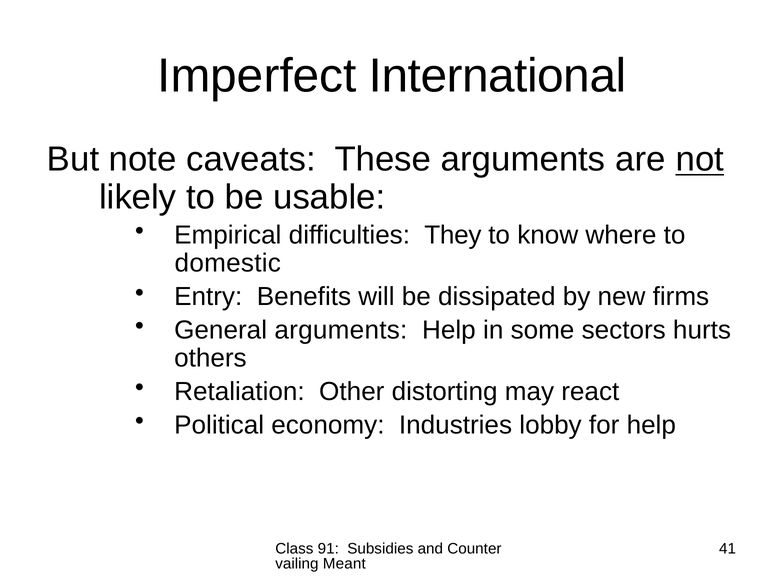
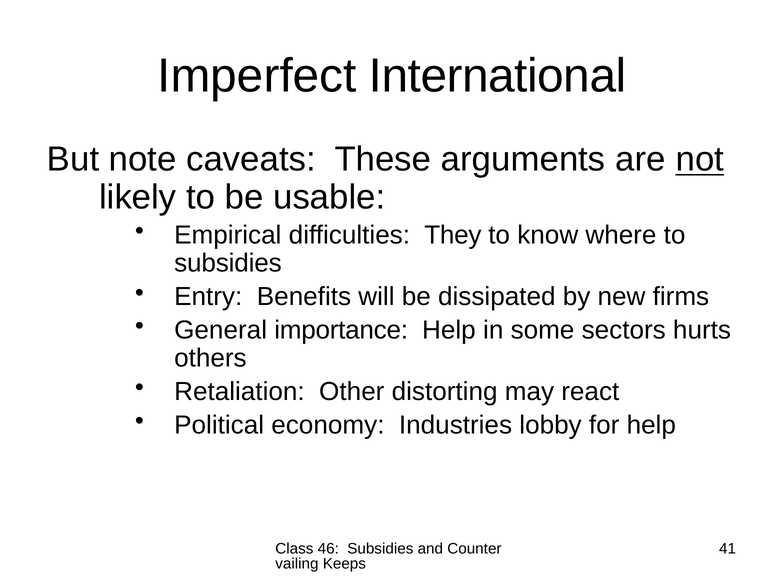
domestic at (228, 263): domestic -> subsidies
General arguments: arguments -> importance
91: 91 -> 46
Meant: Meant -> Keeps
